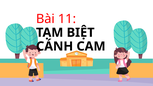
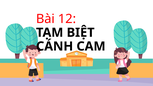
11: 11 -> 12
